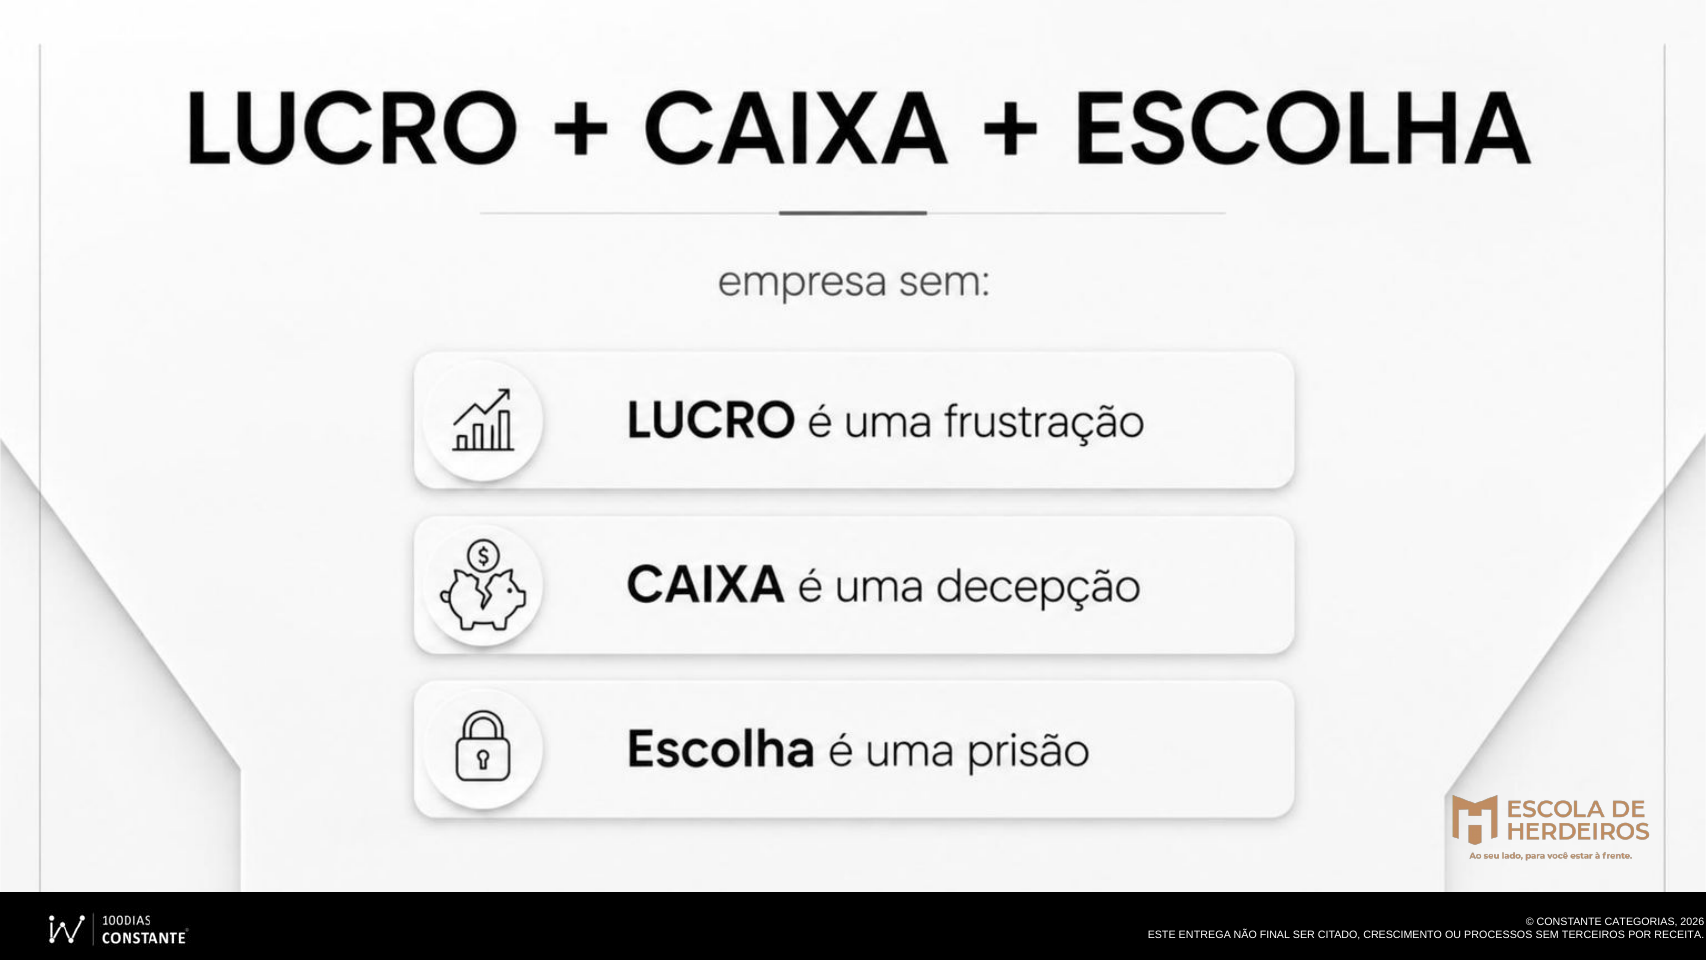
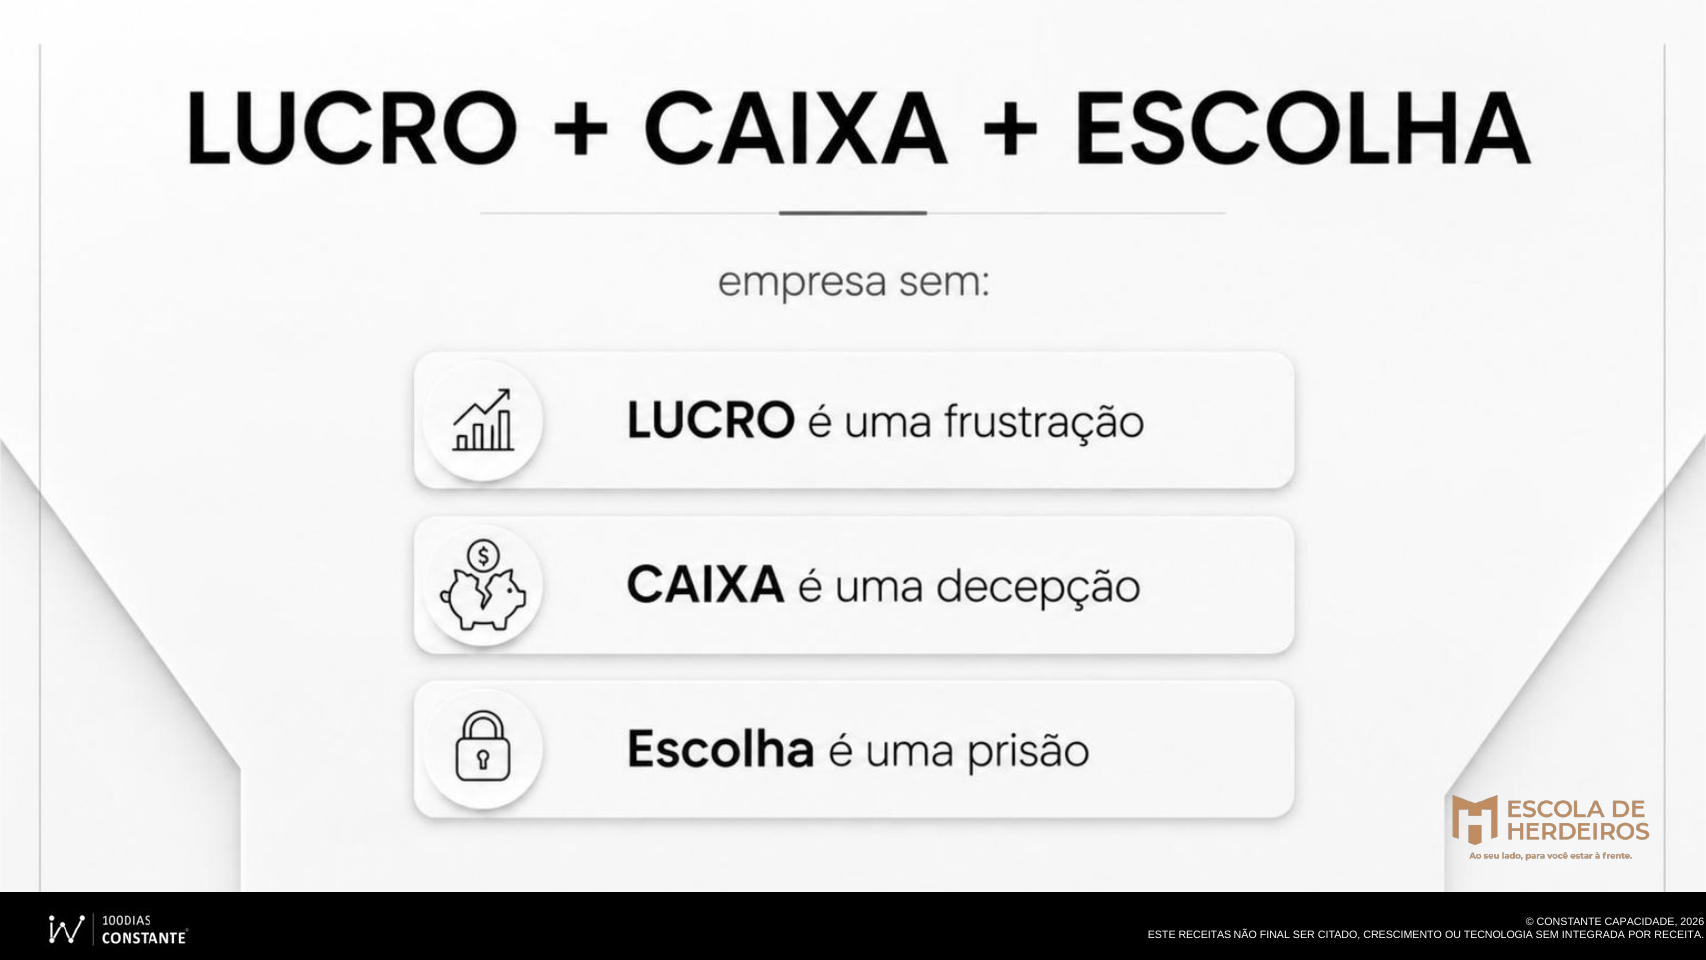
CATEGORIAS: CATEGORIAS -> CAPACIDADE
ENTREGA: ENTREGA -> RECEITAS
PROCESSOS: PROCESSOS -> TECNOLOGIA
TERCEIROS: TERCEIROS -> INTEGRADA
